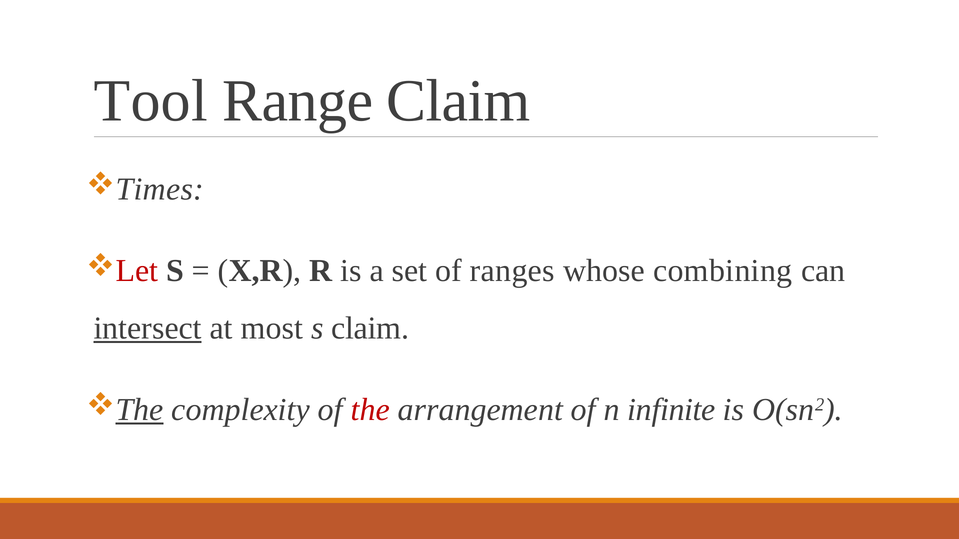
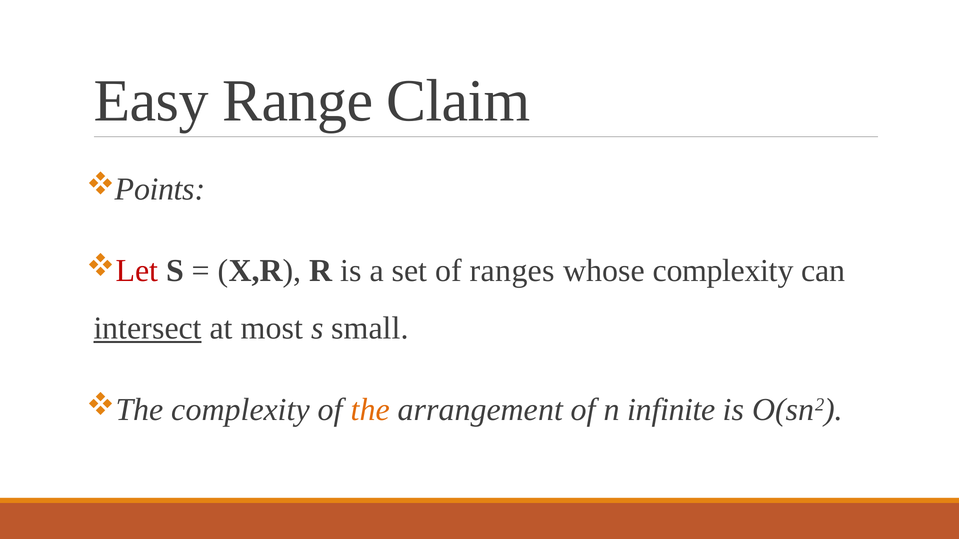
Tool: Tool -> Easy
Times: Times -> Points
whose combining: combining -> complexity
s claim: claim -> small
The at (139, 410) underline: present -> none
the at (370, 410) colour: red -> orange
